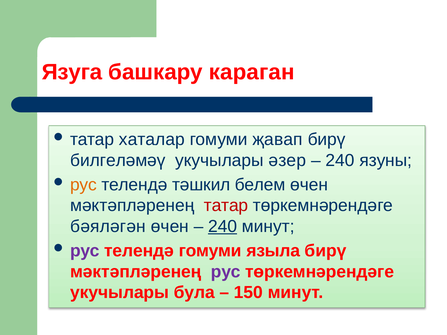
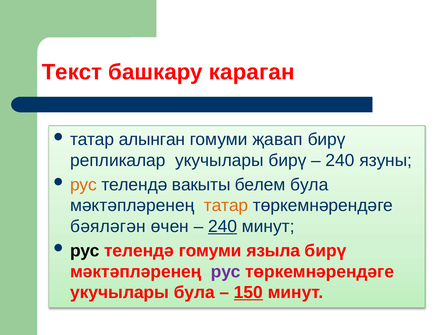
Язуга: Язуга -> Текст
хаталар: хаталар -> алынган
билгеләмәү: билгеләмәү -> репликалар
укучылары әзер: әзер -> бирү
тәшкил: тәшкил -> вакыты
белем өчен: өчен -> була
татар at (226, 206) colour: red -> orange
рус at (85, 251) colour: purple -> black
150 underline: none -> present
